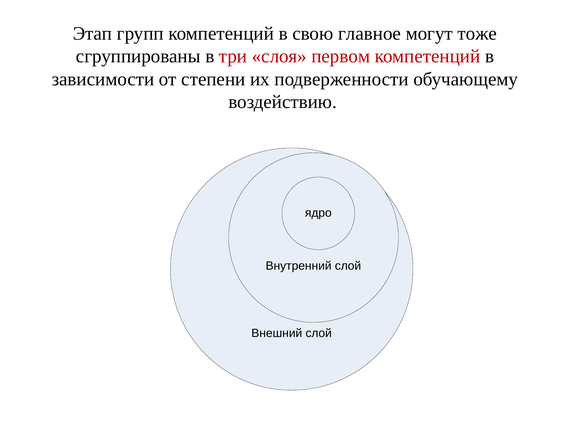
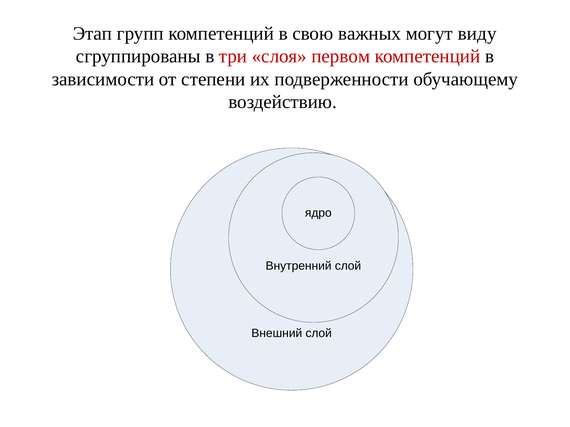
главное: главное -> важных
тоже: тоже -> виду
